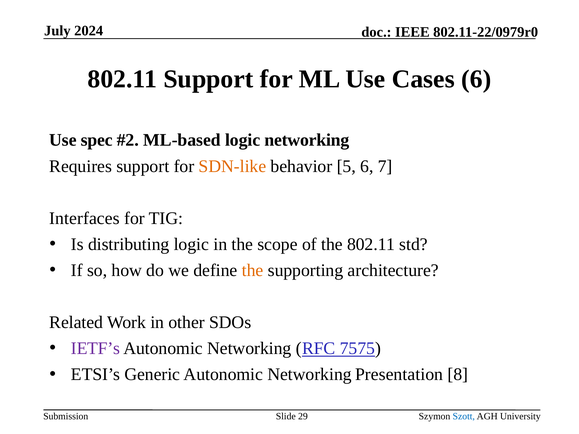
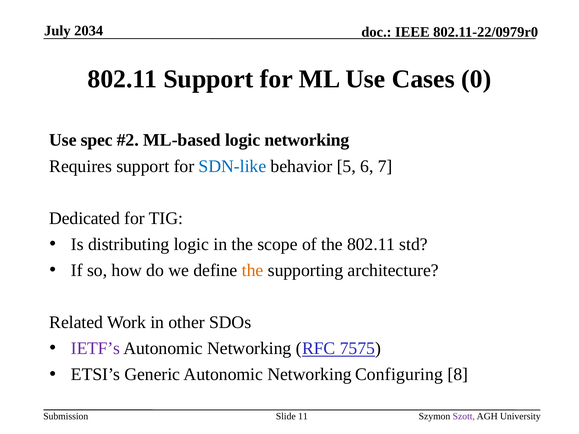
2024: 2024 -> 2034
Cases 6: 6 -> 0
SDN-like colour: orange -> blue
Interfaces: Interfaces -> Dedicated
Presentation: Presentation -> Configuring
29: 29 -> 11
Szott colour: blue -> purple
